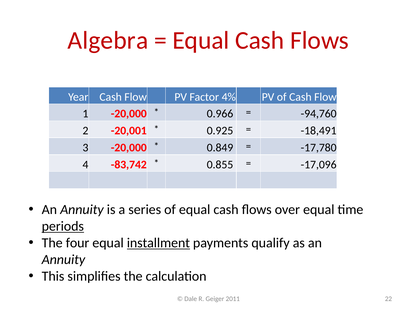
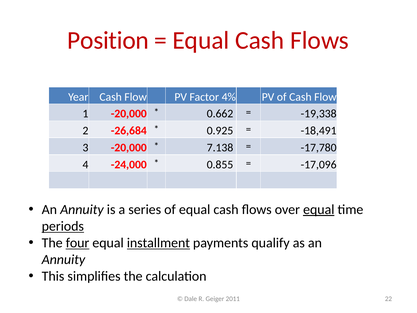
Algebra: Algebra -> Position
0.966: 0.966 -> 0.662
-94,760: -94,760 -> -19,338
-20,001: -20,001 -> -26,684
0.849: 0.849 -> 7.138
-83,742: -83,742 -> -24,000
equal at (319, 209) underline: none -> present
four underline: none -> present
